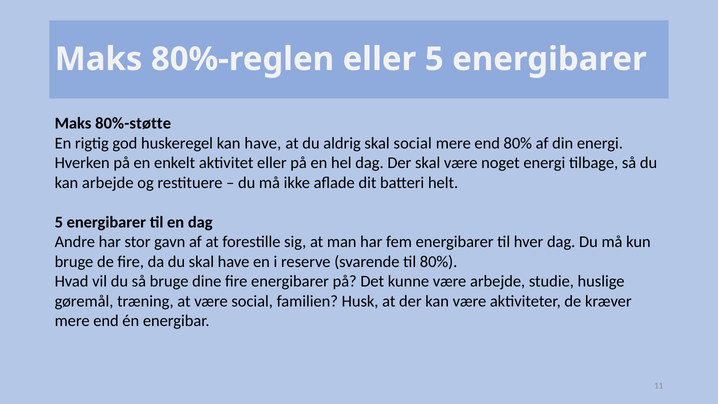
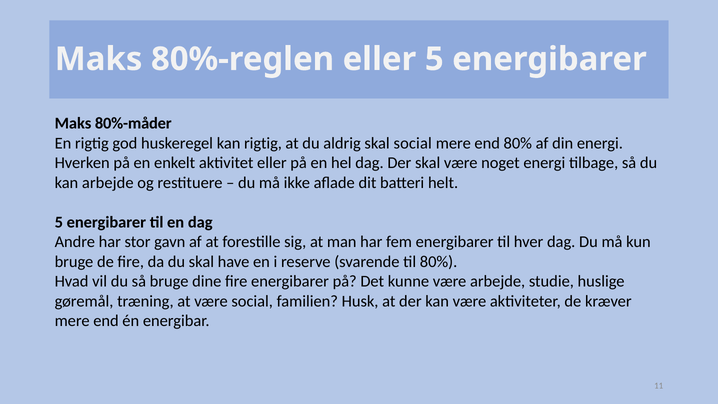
80%-støtte: 80%-støtte -> 80%-måder
kan have: have -> rigtig
